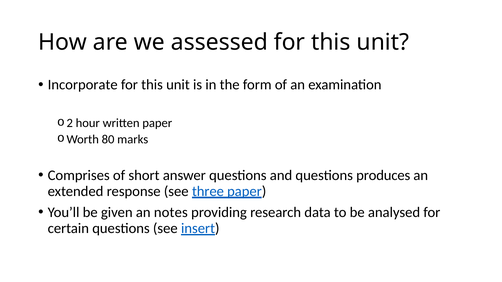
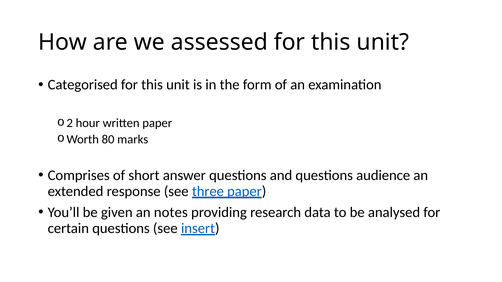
Incorporate: Incorporate -> Categorised
produces: produces -> audience
